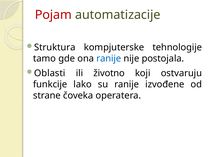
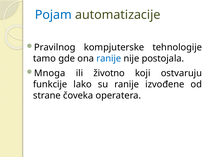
Pojam colour: red -> blue
Struktura: Struktura -> Pravilnog
Oblasti: Oblasti -> Mnoga
